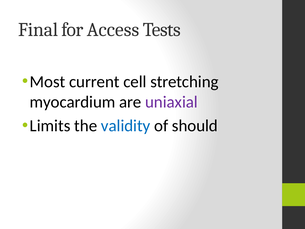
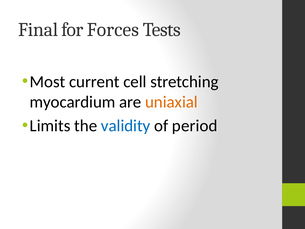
Access: Access -> Forces
uniaxial colour: purple -> orange
should: should -> period
